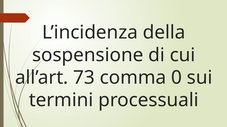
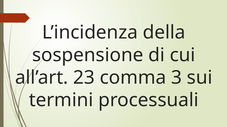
73: 73 -> 23
0: 0 -> 3
